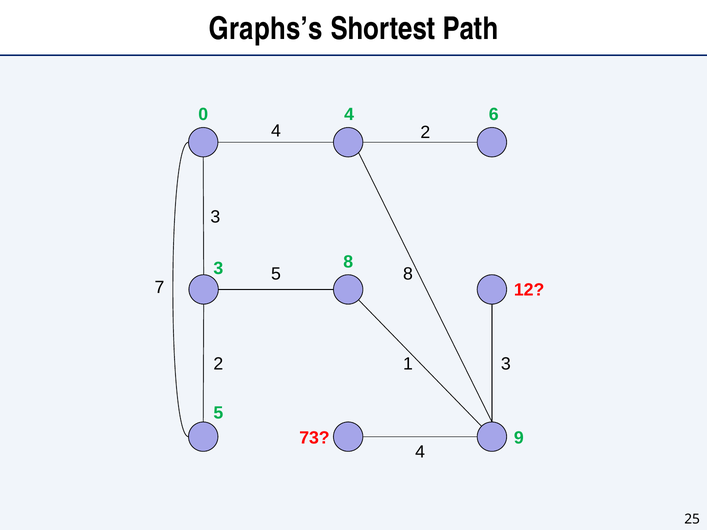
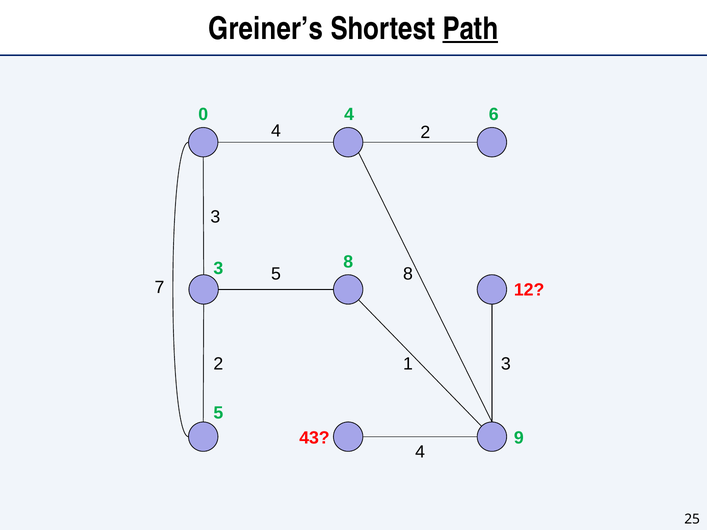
Graphs’s: Graphs’s -> Greiner’s
Path underline: none -> present
73: 73 -> 43
